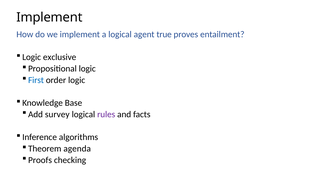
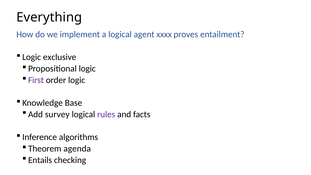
Implement at (49, 17): Implement -> Everything
true: true -> xxxx
First colour: blue -> purple
Proofs: Proofs -> Entails
